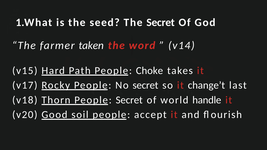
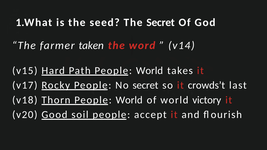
Choke at (149, 71): Choke -> World
change’t: change’t -> crowds’t
Secret at (129, 100): Secret -> World
handle: handle -> victory
